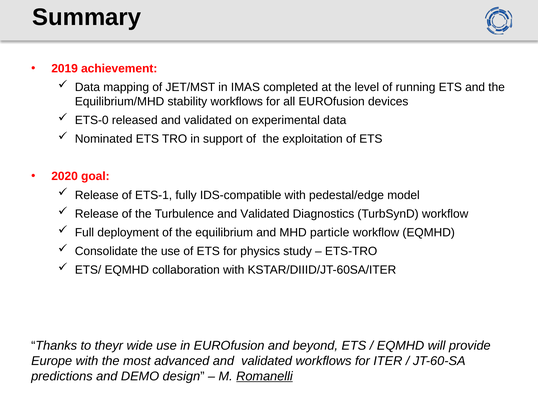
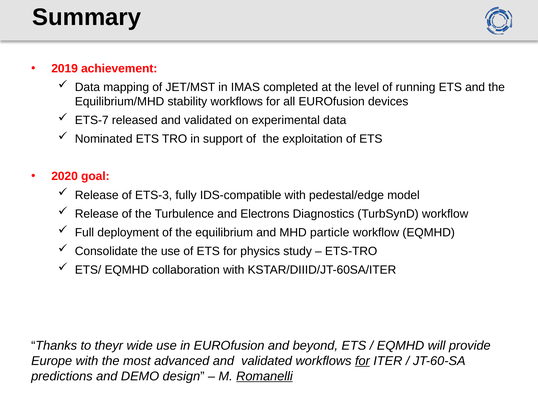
ETS-0: ETS-0 -> ETS-7
ETS-1: ETS-1 -> ETS-3
Turbulence and Validated: Validated -> Electrons
for at (362, 360) underline: none -> present
